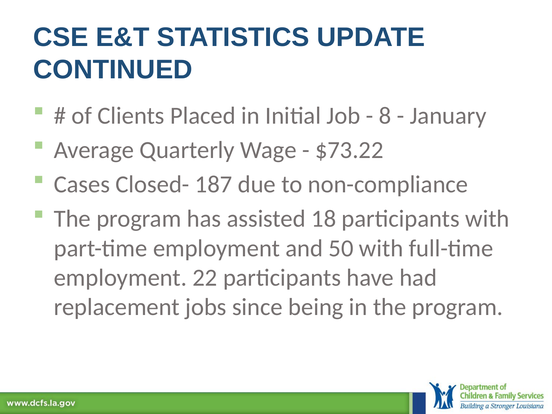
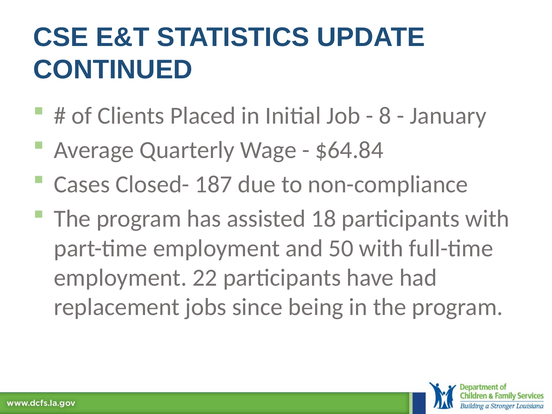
$73.22: $73.22 -> $64.84
